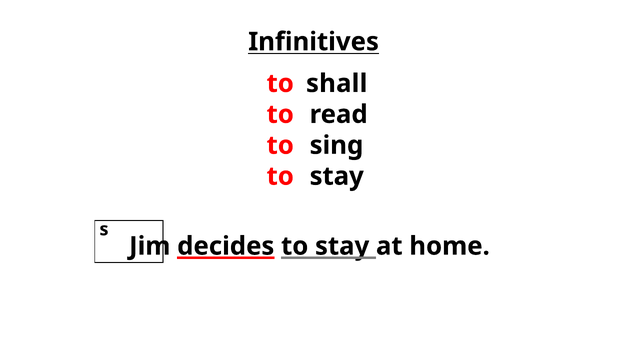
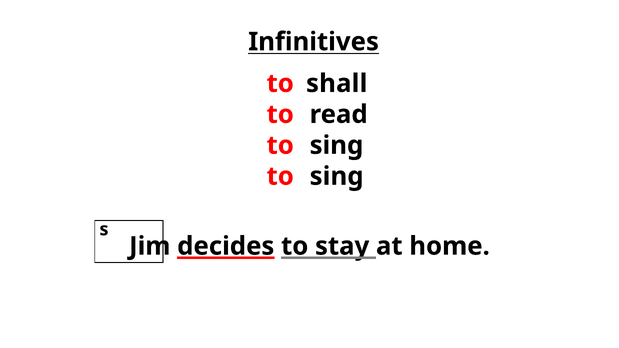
stay at (337, 176): stay -> sing
